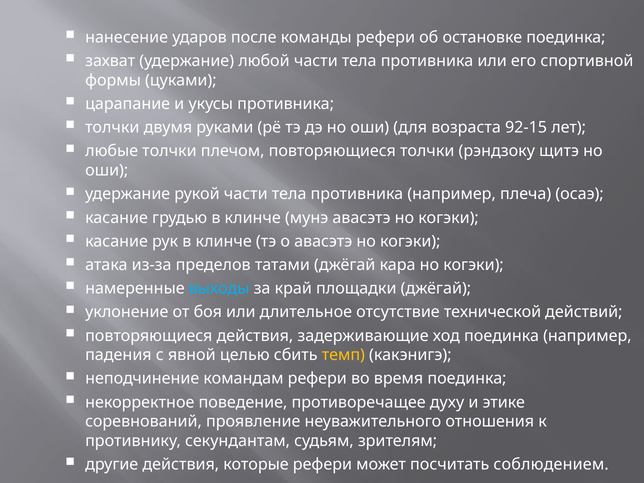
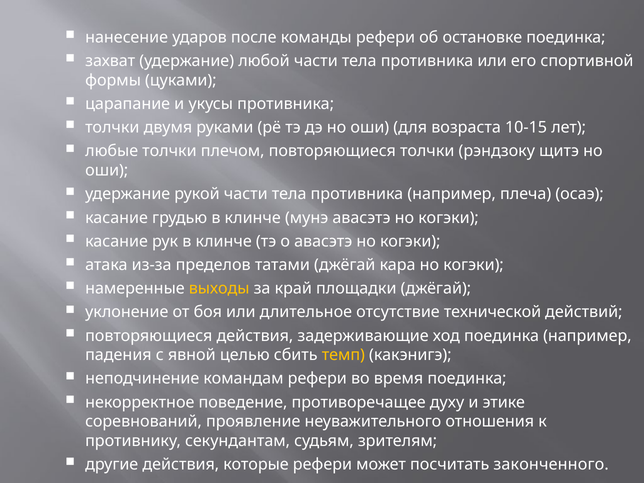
92-15: 92-15 -> 10-15
выходы colour: light blue -> yellow
соблюдением: соблюдением -> законченного
